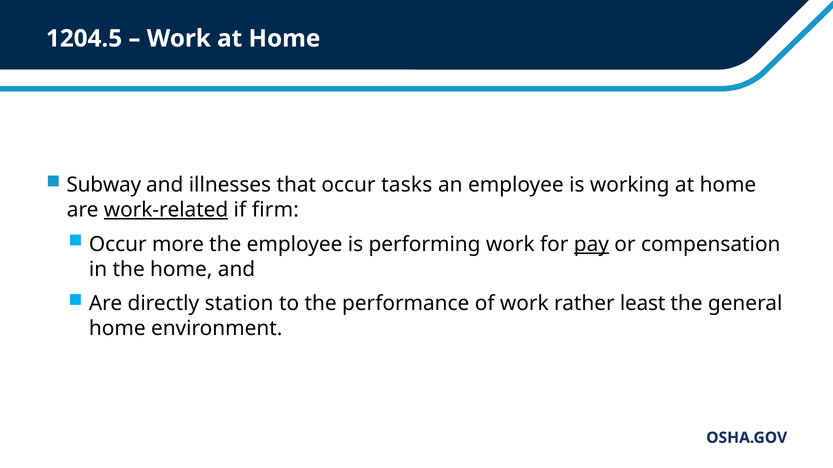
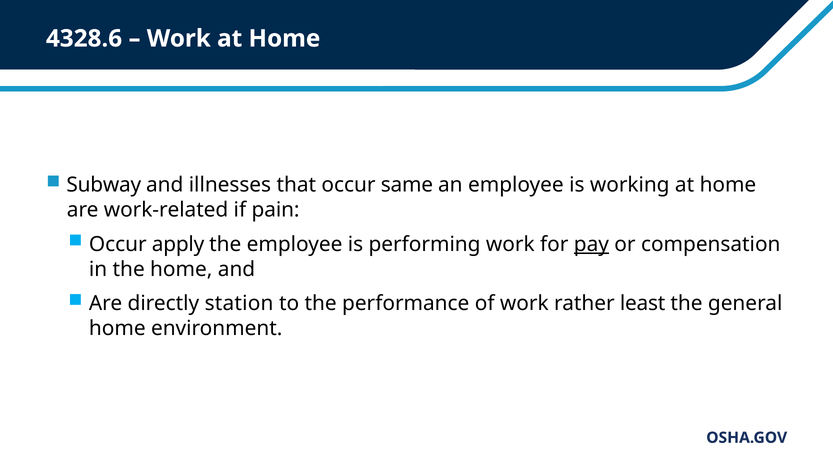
1204.5: 1204.5 -> 4328.6
tasks: tasks -> same
work-related underline: present -> none
firm: firm -> pain
more: more -> apply
